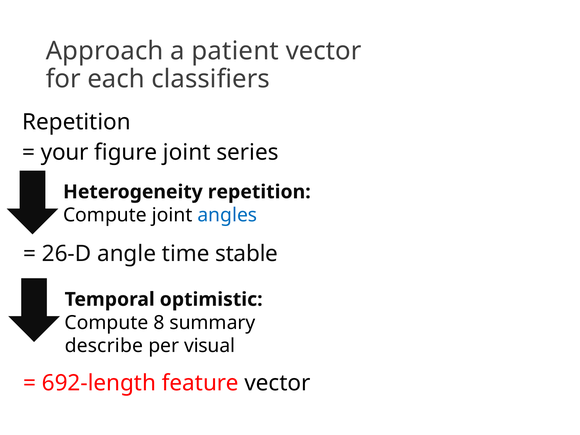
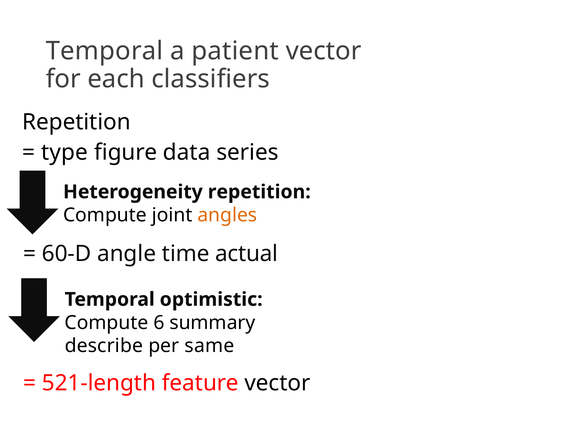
Approach at (105, 51): Approach -> Temporal
your: your -> type
figure joint: joint -> data
angles colour: blue -> orange
26-D: 26-D -> 60-D
stable: stable -> actual
8: 8 -> 6
visual: visual -> same
692-length: 692-length -> 521-length
